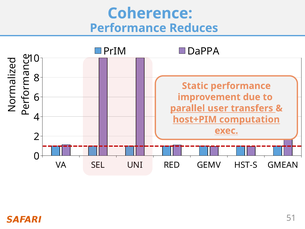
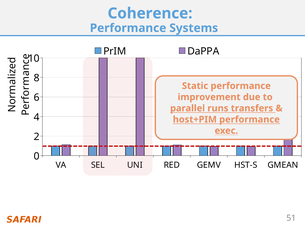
Reduces: Reduces -> Systems
user: user -> runs
host+PIM computation: computation -> performance
